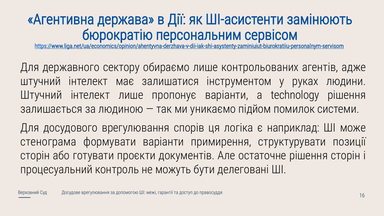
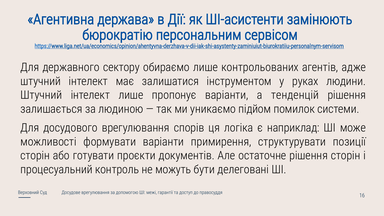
technology: technology -> тенденцій
стенограма: стенограма -> можливості
